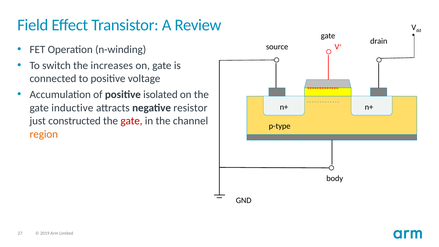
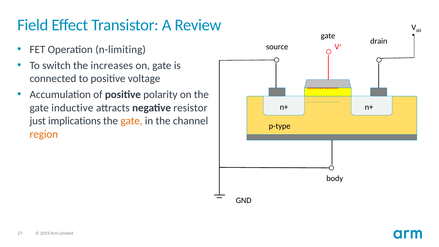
n-winding: n-winding -> n-limiting
isolated: isolated -> polarity
constructed: constructed -> implications
gate at (131, 121) colour: red -> orange
